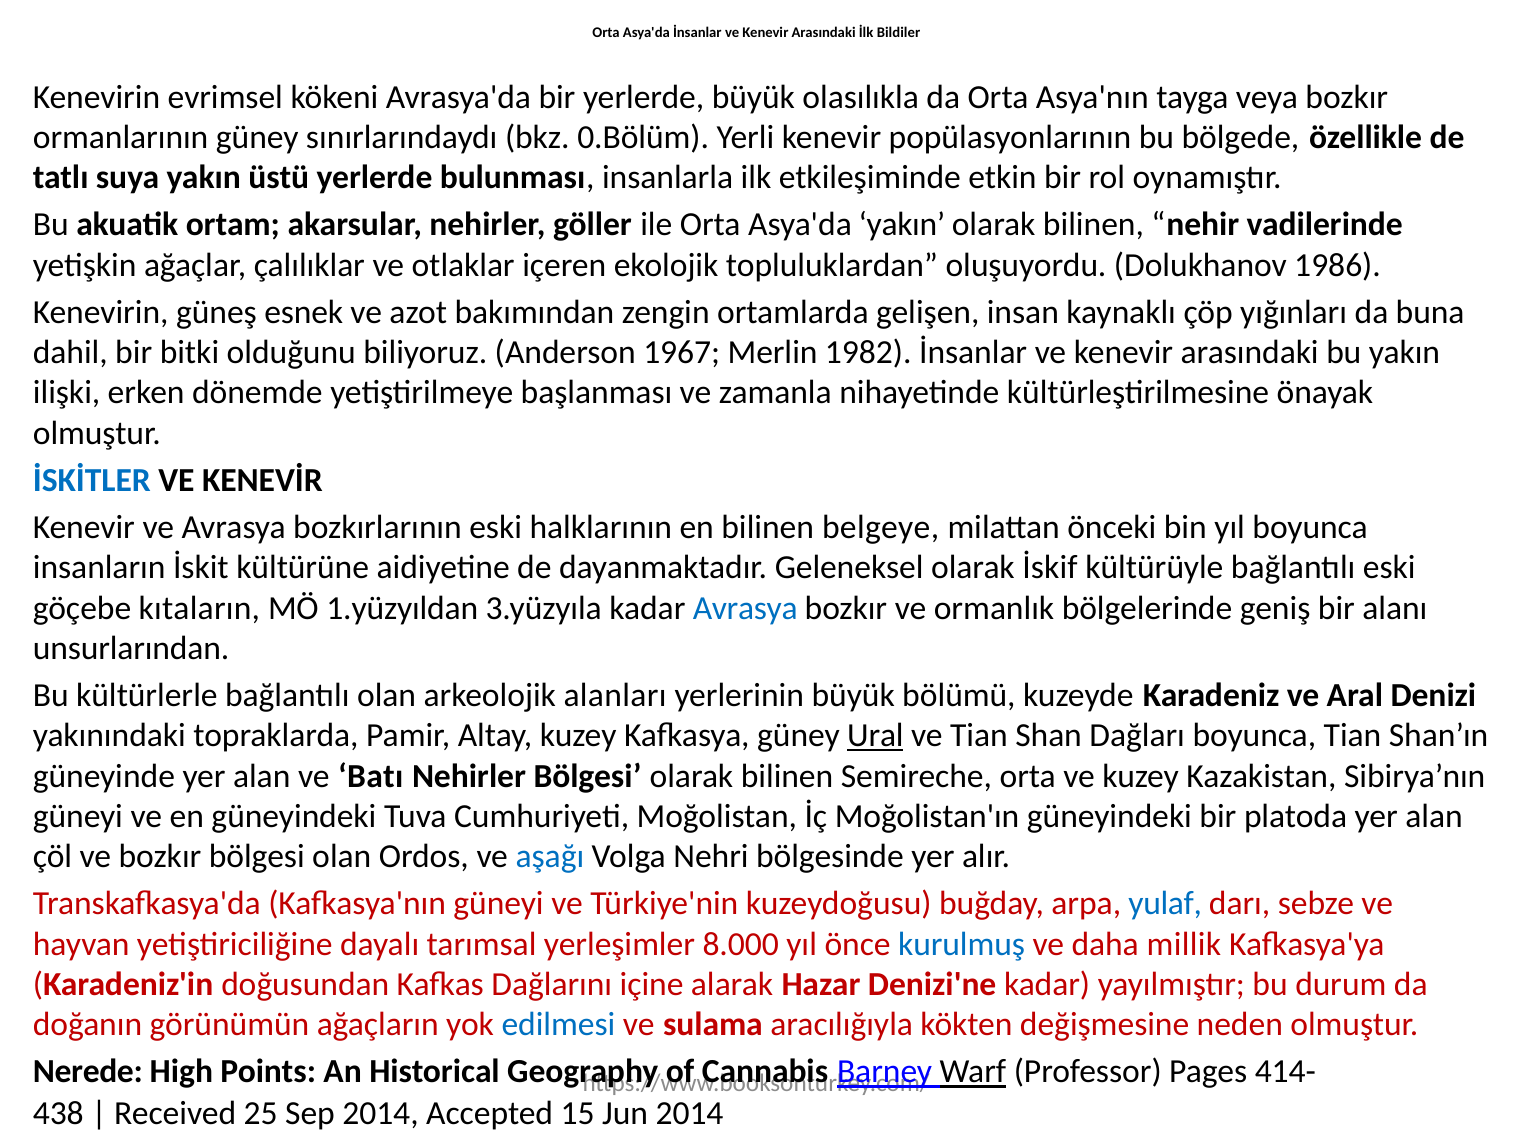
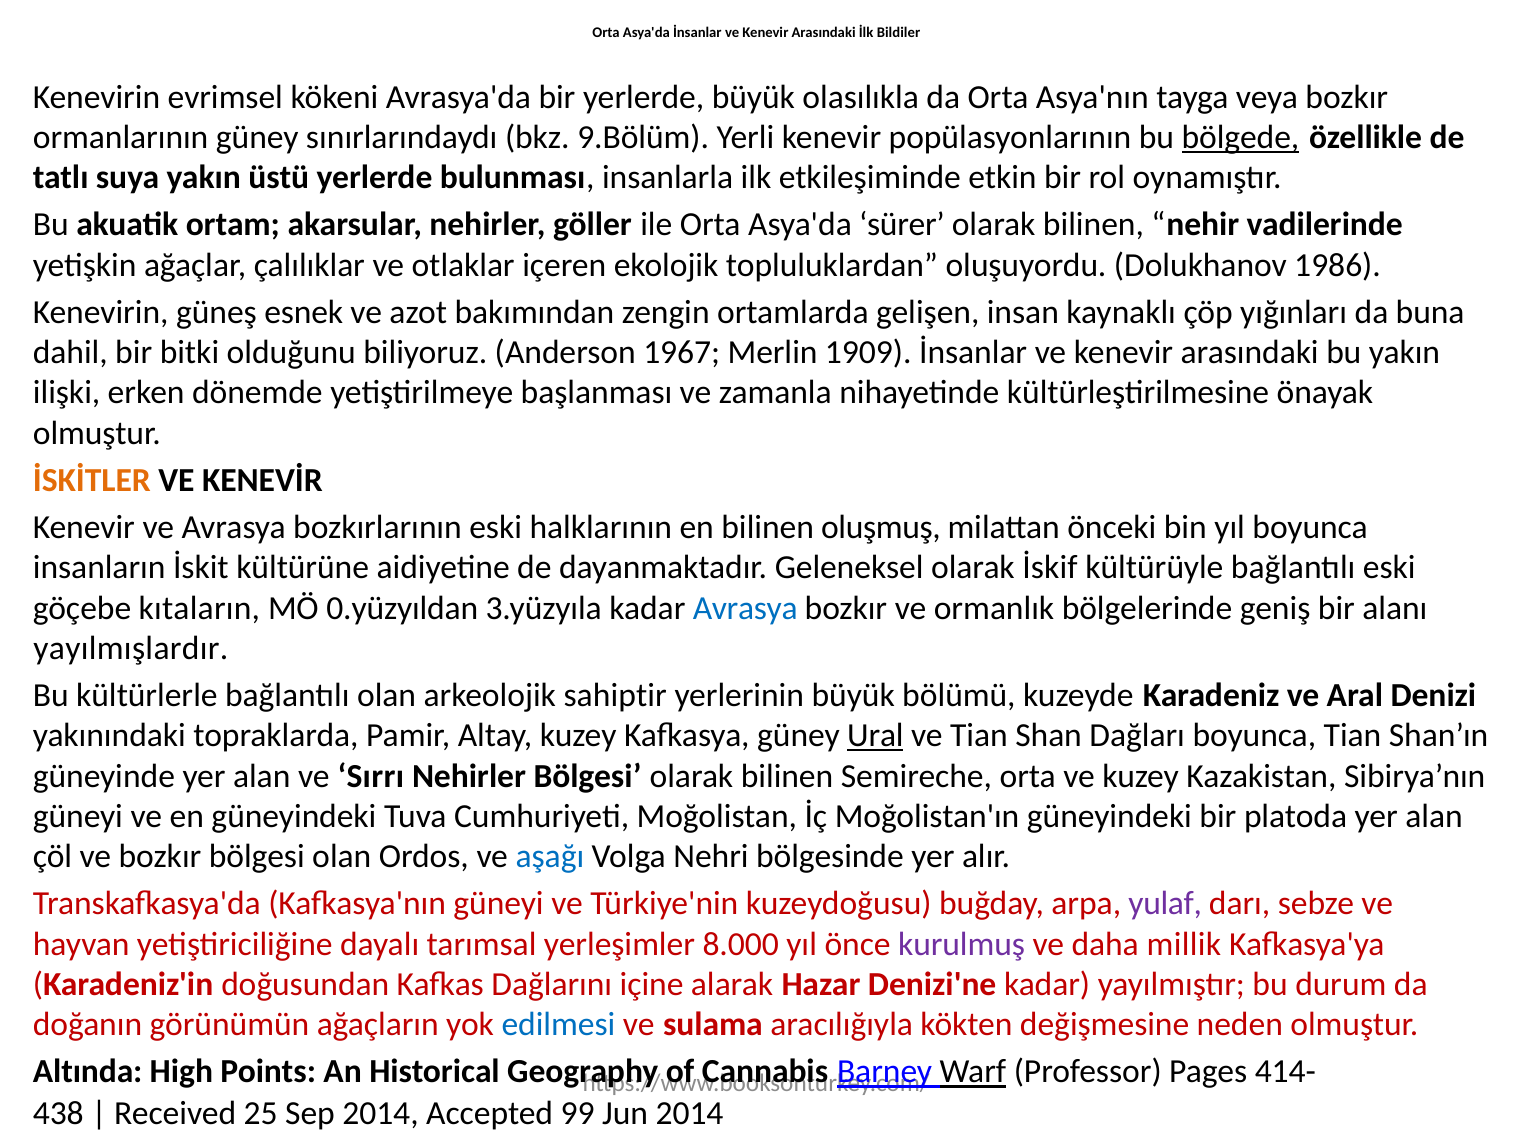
0.Bölüm: 0.Bölüm -> 9.Bölüm
bölgede underline: none -> present
Asya'da yakın: yakın -> sürer
1982: 1982 -> 1909
İSKİTLER colour: blue -> orange
belgeye: belgeye -> oluşmuş
1.yüzyıldan: 1.yüzyıldan -> 0.yüzyıldan
unsurlarından: unsurlarından -> yayılmışlardır
alanları: alanları -> sahiptir
Batı: Batı -> Sırrı
yulaf colour: blue -> purple
kurulmuş colour: blue -> purple
Nerede: Nerede -> Altında
15: 15 -> 99
